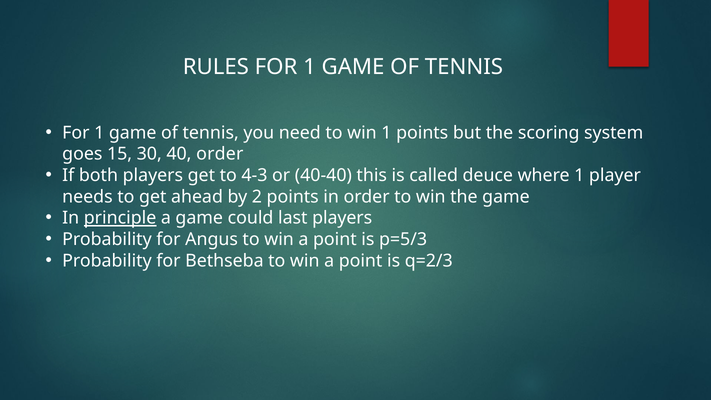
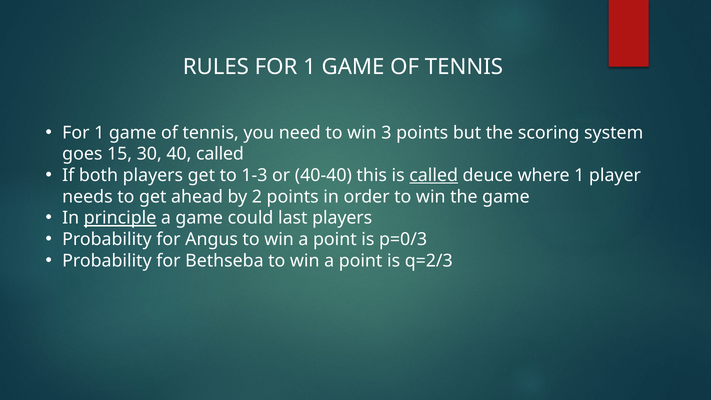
win 1: 1 -> 3
40 order: order -> called
4-3: 4-3 -> 1-3
called at (434, 175) underline: none -> present
p=5/3: p=5/3 -> p=0/3
